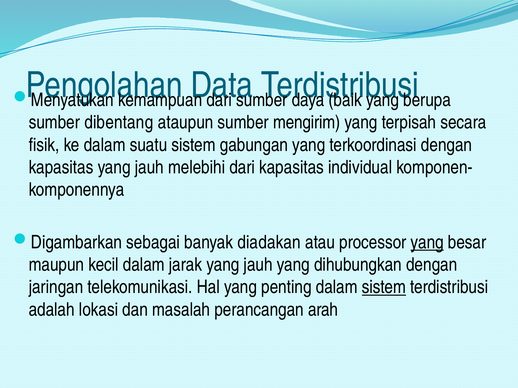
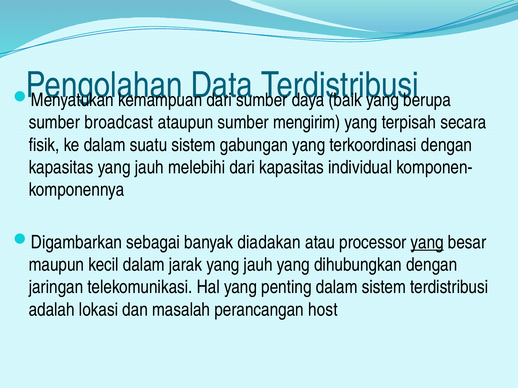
dibentang: dibentang -> broadcast
sistem at (384, 288) underline: present -> none
arah: arah -> host
